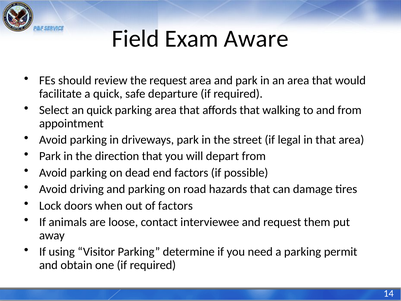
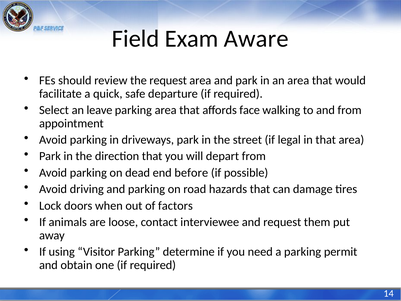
an quick: quick -> leave
affords that: that -> face
end factors: factors -> before
